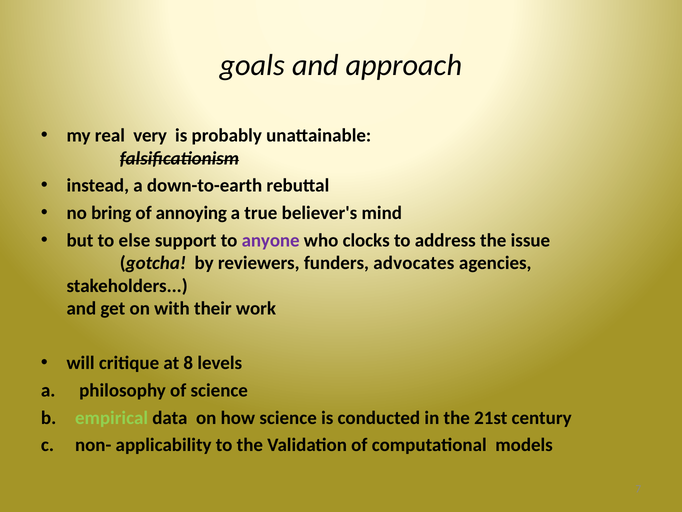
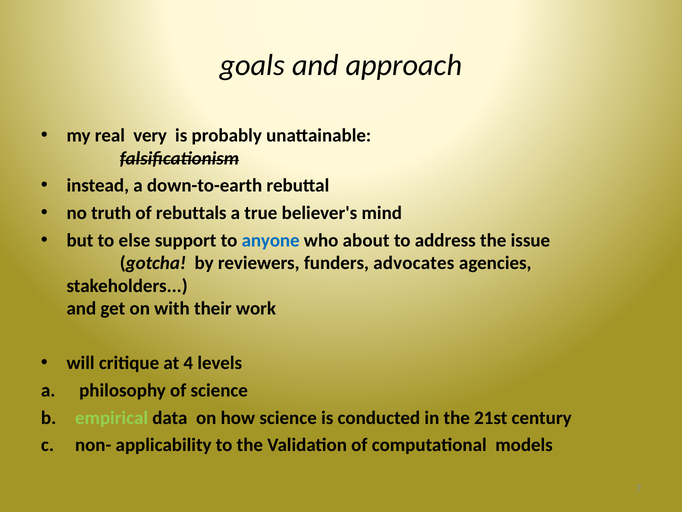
bring: bring -> truth
annoying: annoying -> rebuttals
anyone colour: purple -> blue
clocks: clocks -> about
8: 8 -> 4
